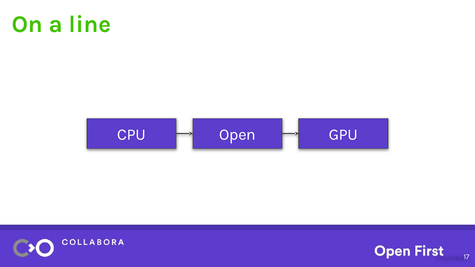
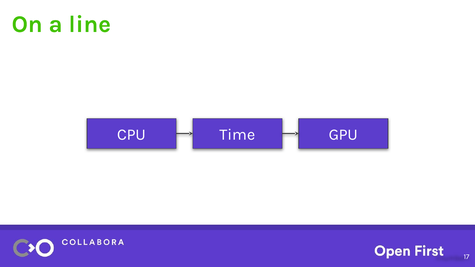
Open: Open -> Time
